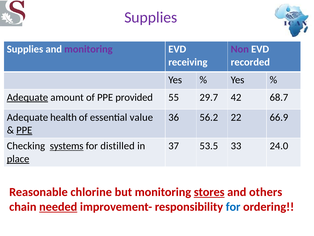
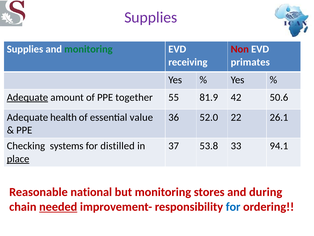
monitoring at (88, 49) colour: purple -> green
Non colour: purple -> red
recorded: recorded -> primates
provided: provided -> together
29.7: 29.7 -> 81.9
68.7: 68.7 -> 50.6
56.2: 56.2 -> 52.0
66.9: 66.9 -> 26.1
PPE at (24, 130) underline: present -> none
systems underline: present -> none
53.5: 53.5 -> 53.8
24.0: 24.0 -> 94.1
chlorine: chlorine -> national
stores underline: present -> none
others: others -> during
